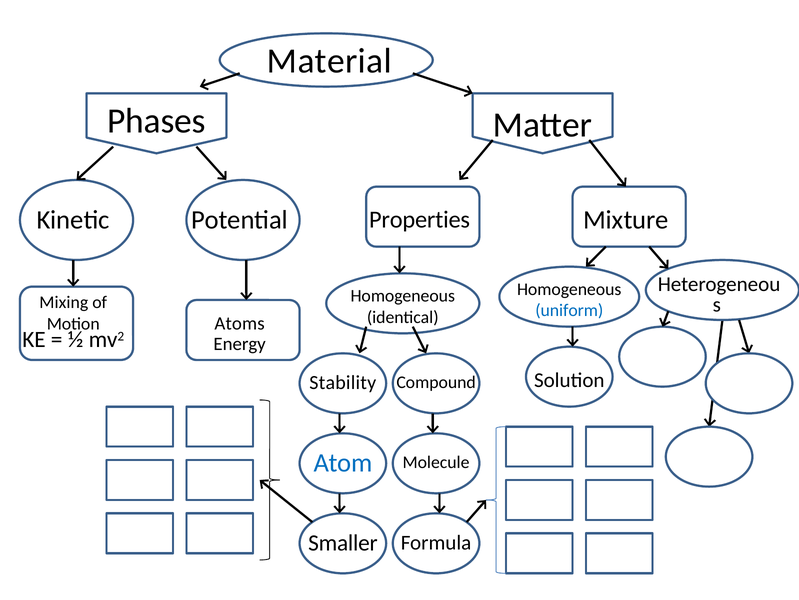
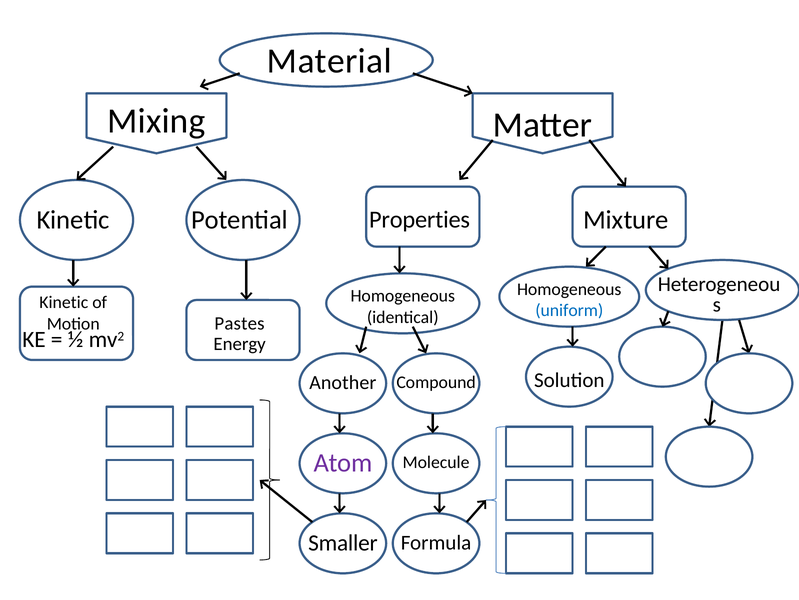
Phases: Phases -> Mixing
Mixing at (64, 302): Mixing -> Kinetic
Atoms: Atoms -> Pastes
Stability: Stability -> Another
Atom colour: blue -> purple
